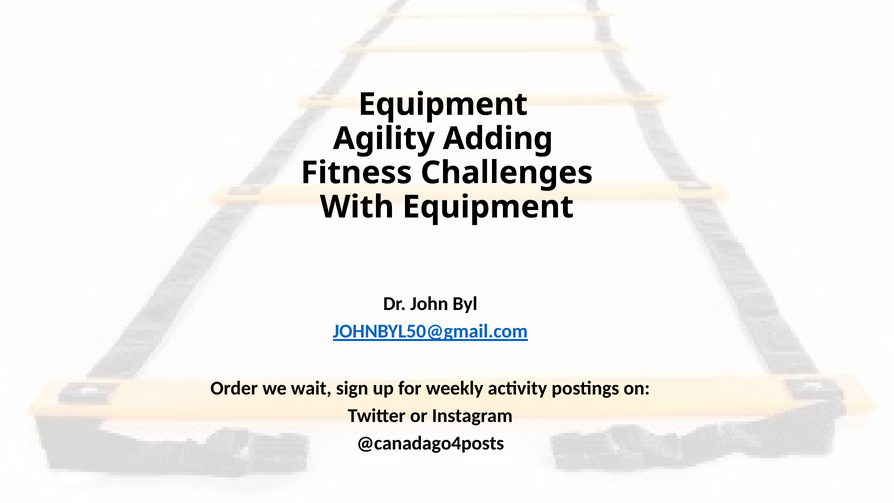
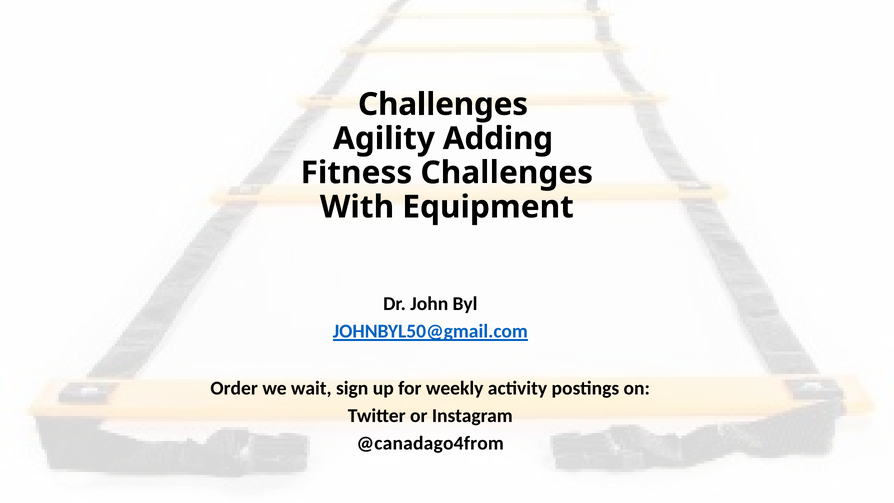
Equipment at (443, 104): Equipment -> Challenges
@canadago4posts: @canadago4posts -> @canadago4from
